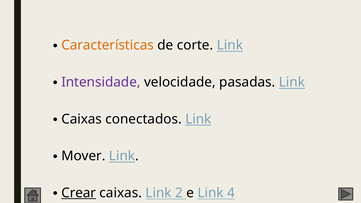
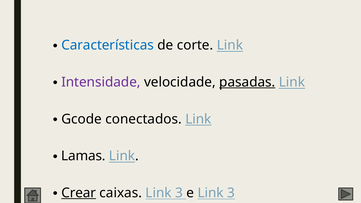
Características colour: orange -> blue
pasadas underline: none -> present
Caixas at (82, 119): Caixas -> Gcode
Mover: Mover -> Lamas
caixas Link 2: 2 -> 3
e Link 4: 4 -> 3
